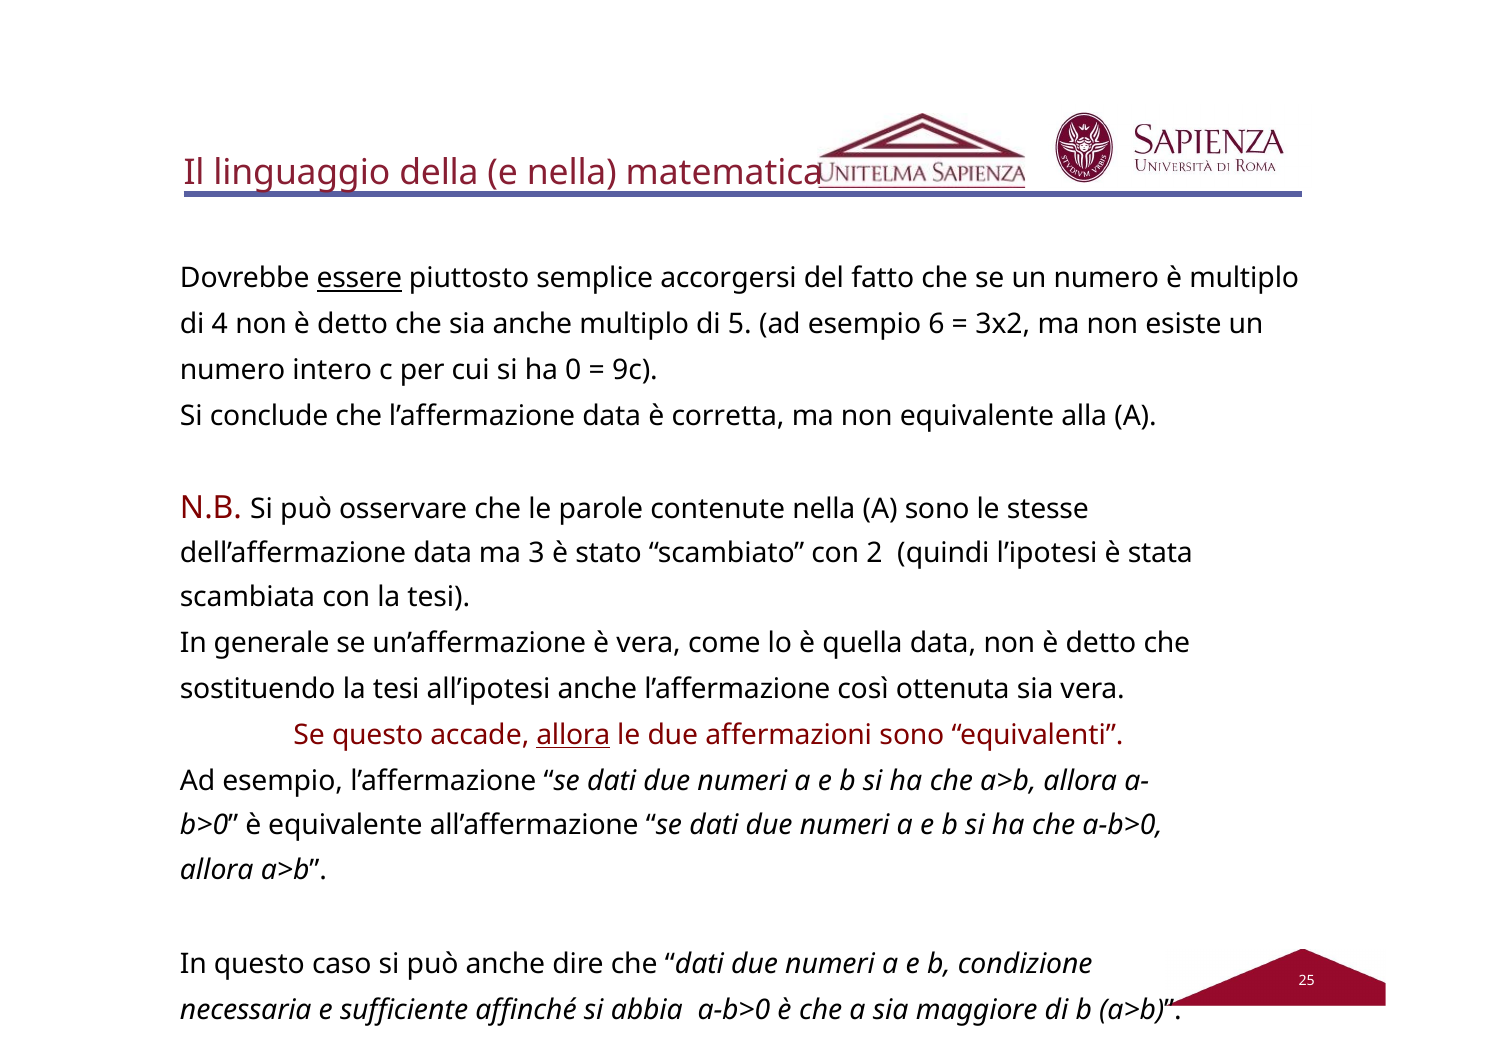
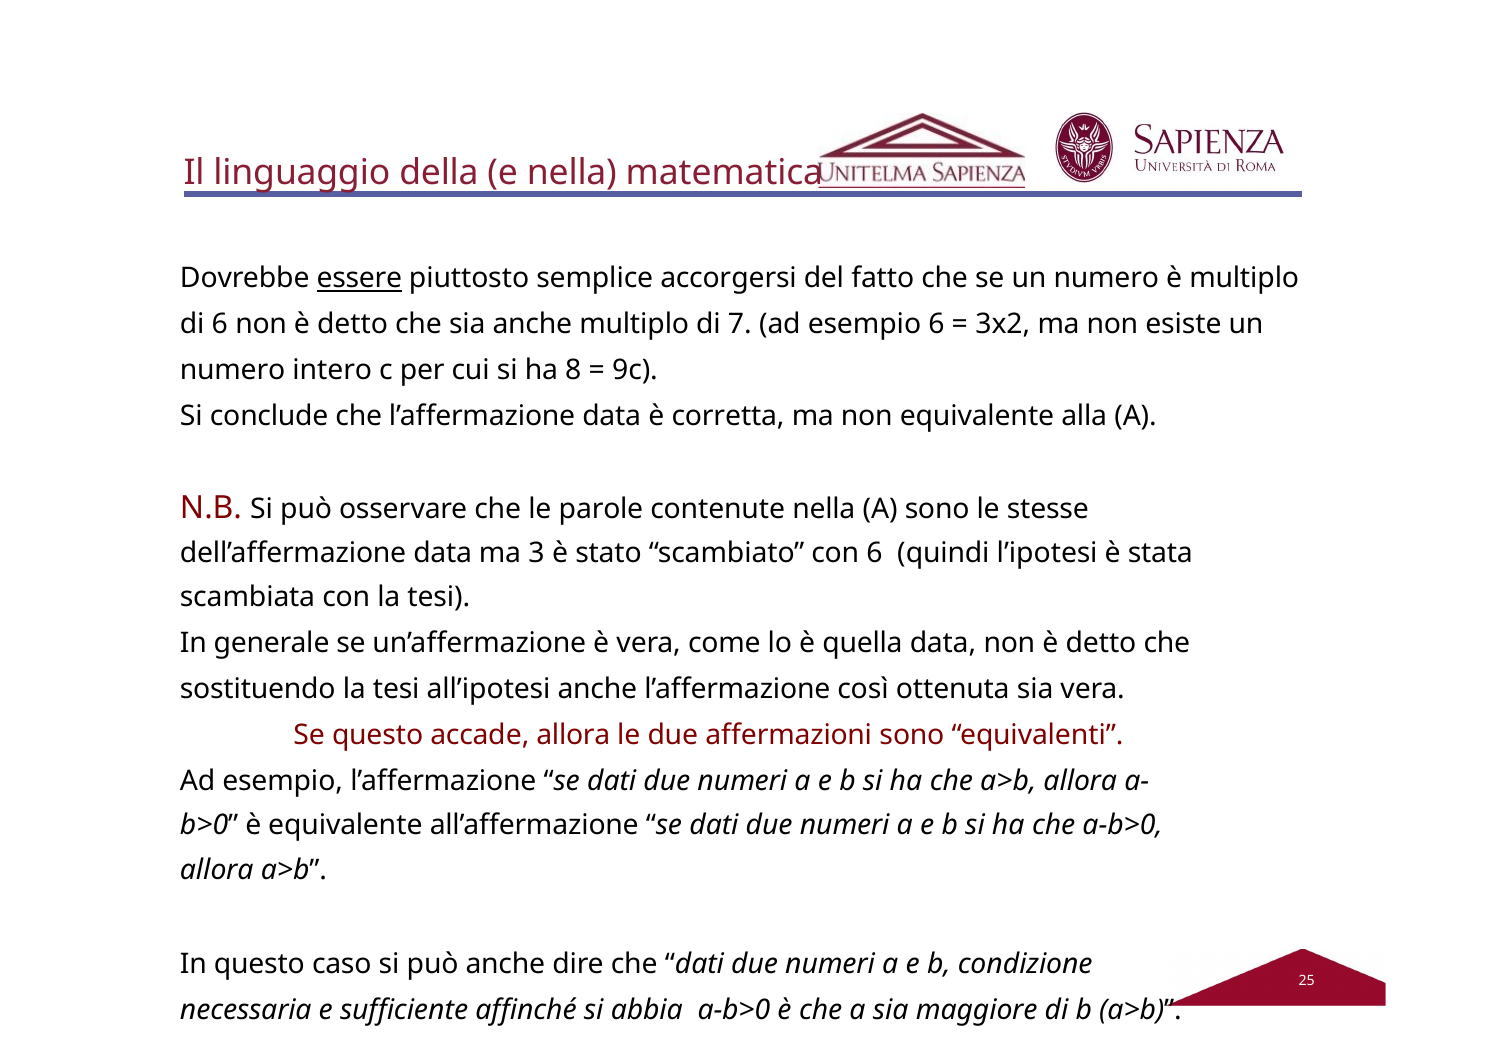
di 4: 4 -> 6
5: 5 -> 7
0: 0 -> 8
con 2: 2 -> 6
allora at (573, 736) underline: present -> none
